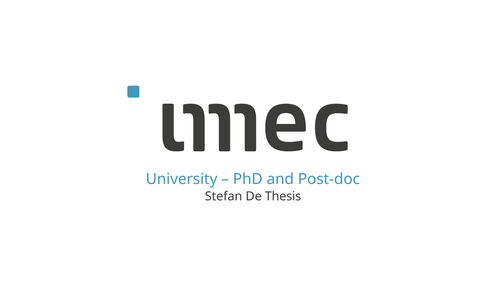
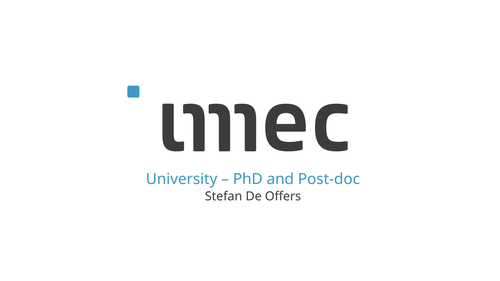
Thesis: Thesis -> Offers
